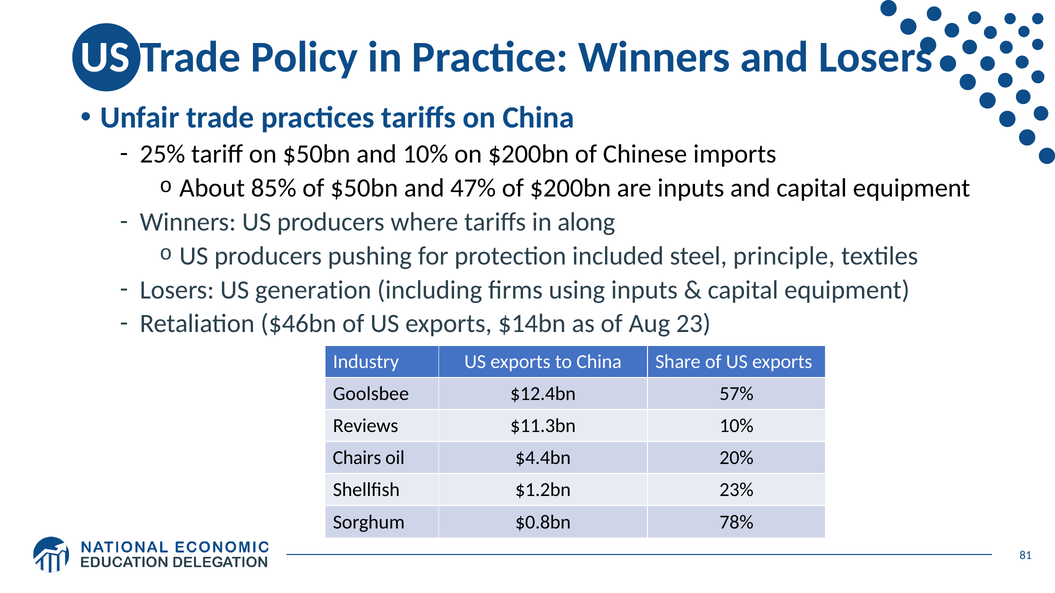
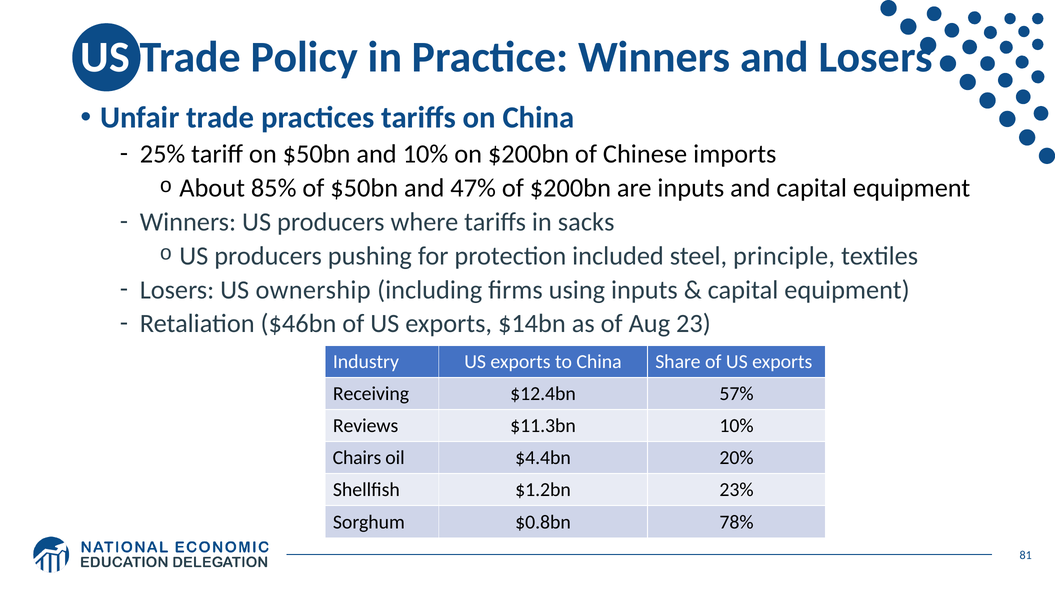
along: along -> sacks
generation: generation -> ownership
Goolsbee: Goolsbee -> Receiving
